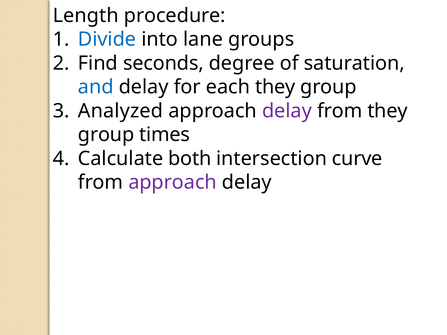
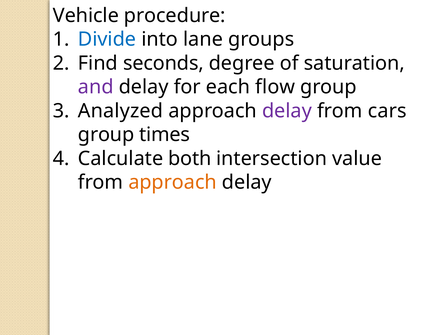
Length: Length -> Vehicle
and colour: blue -> purple
each they: they -> flow
from they: they -> cars
curve: curve -> value
approach at (173, 182) colour: purple -> orange
